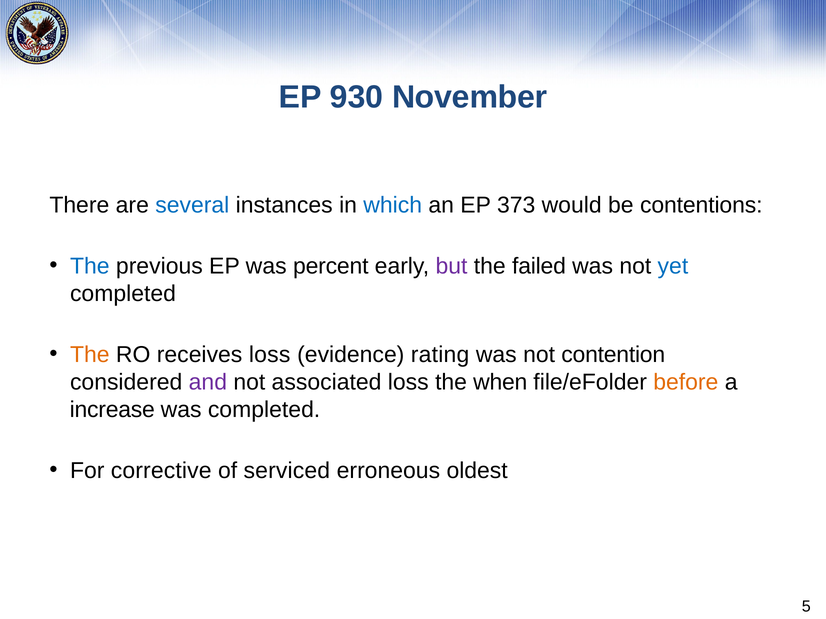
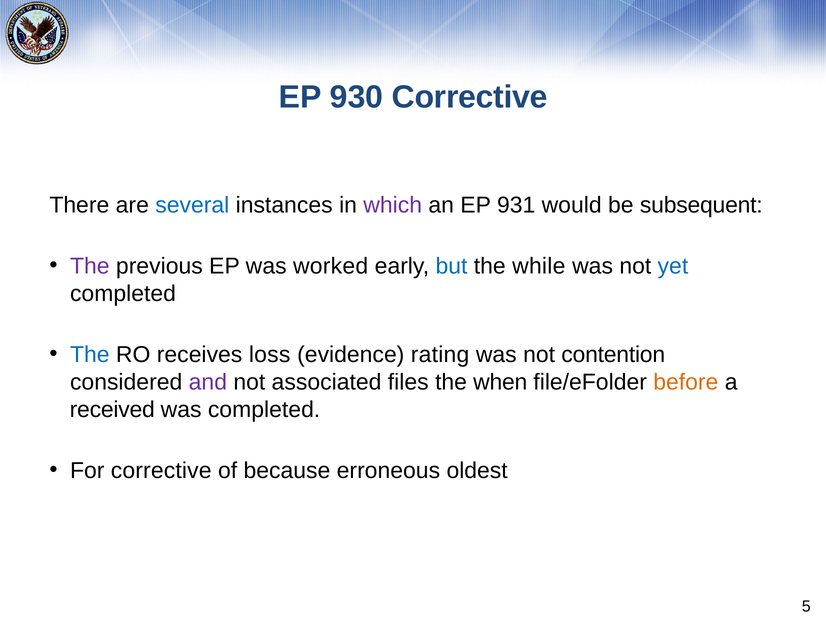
930 November: November -> Corrective
which colour: blue -> purple
373: 373 -> 931
contentions: contentions -> subsequent
The at (90, 266) colour: blue -> purple
percent: percent -> worked
but colour: purple -> blue
failed: failed -> while
The at (90, 355) colour: orange -> blue
associated loss: loss -> files
increase: increase -> received
serviced: serviced -> because
